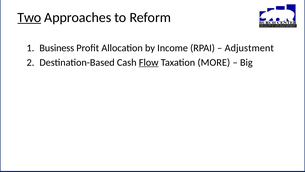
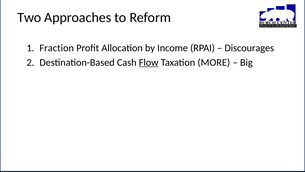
Two underline: present -> none
Business: Business -> Fraction
Adjustment: Adjustment -> Discourages
